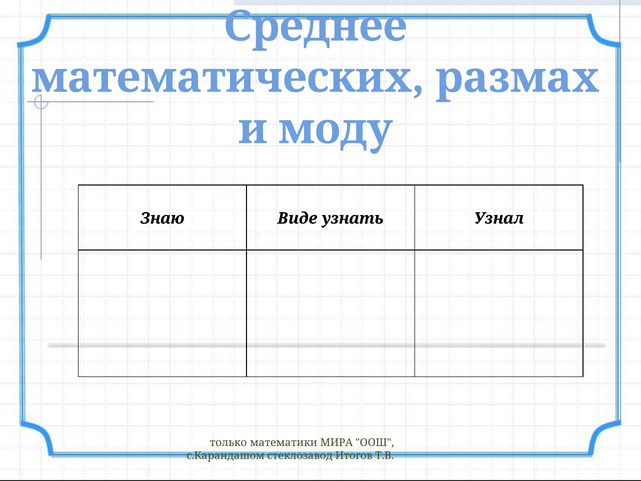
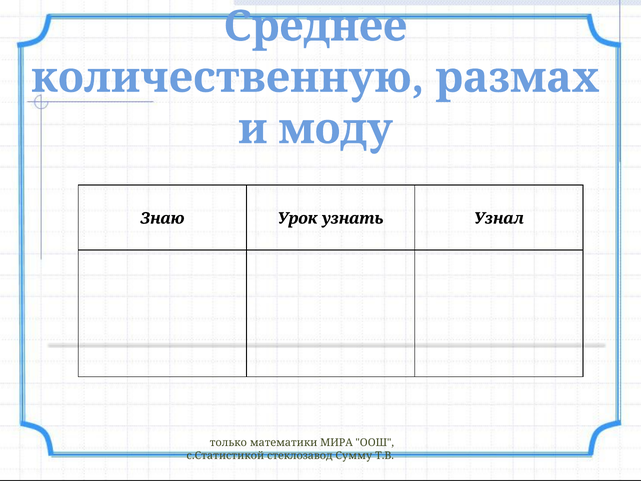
математических: математических -> количественную
Виде: Виде -> Урок
с.Карандашом: с.Карандашом -> с.Статистикой
Итогов: Итогов -> Сумму
